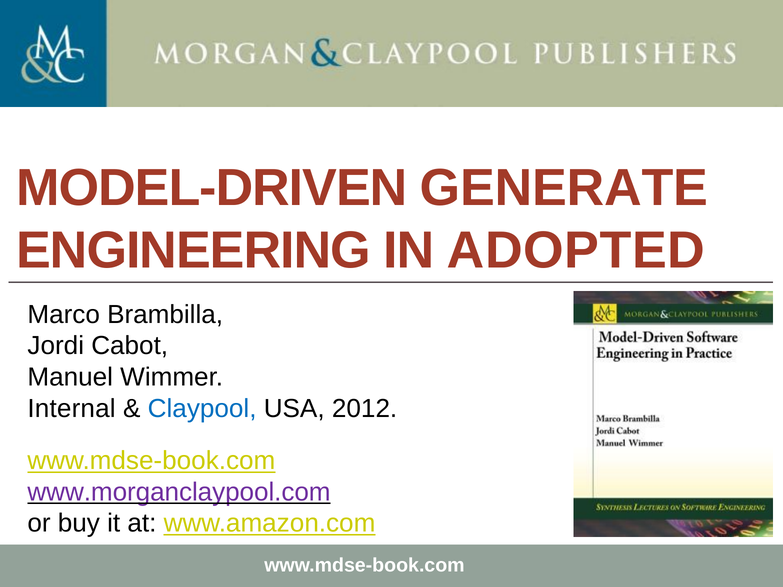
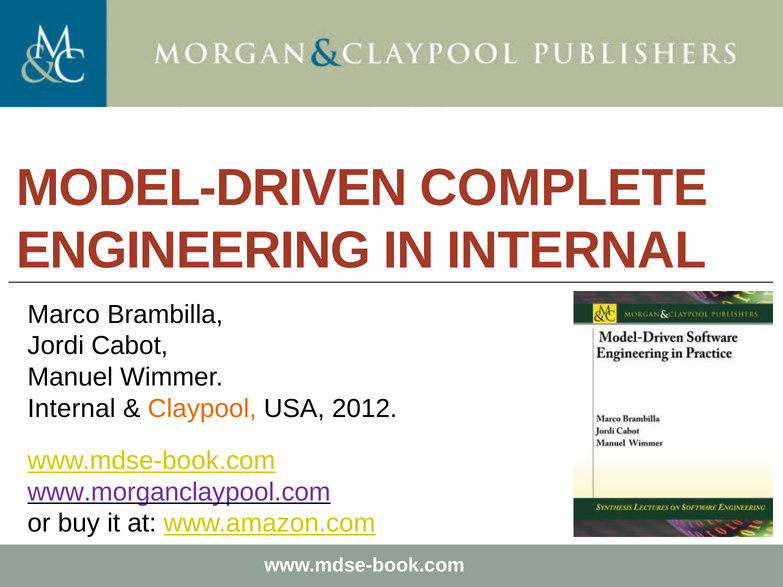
GENERATE: GENERATE -> COMPLETE
IN ADOPTED: ADOPTED -> INTERNAL
Claypool at (202, 409) colour: blue -> orange
